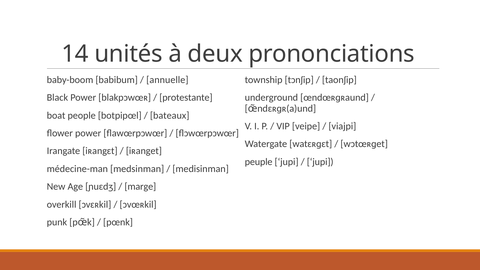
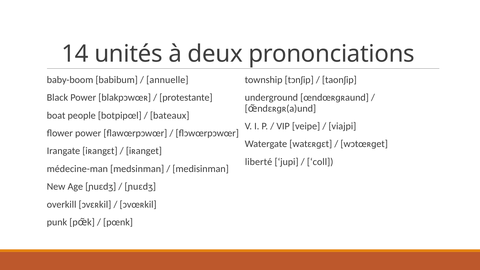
peuple: peuple -> liberté
jupi at (320, 162): jupi -> coll
marge at (140, 187): marge -> ɲuɛdʒ
